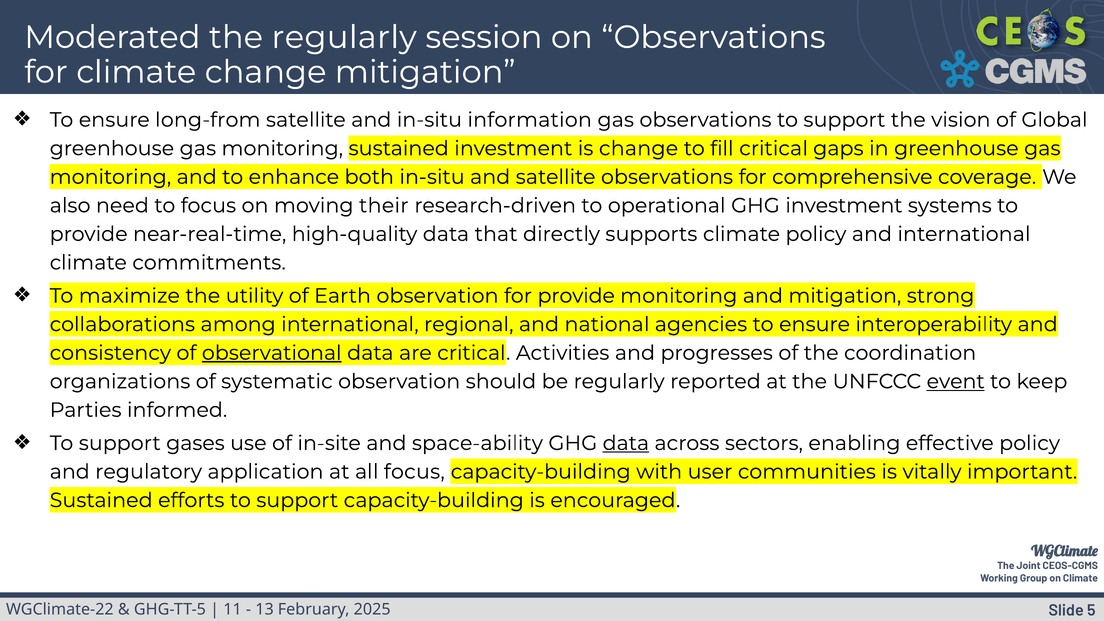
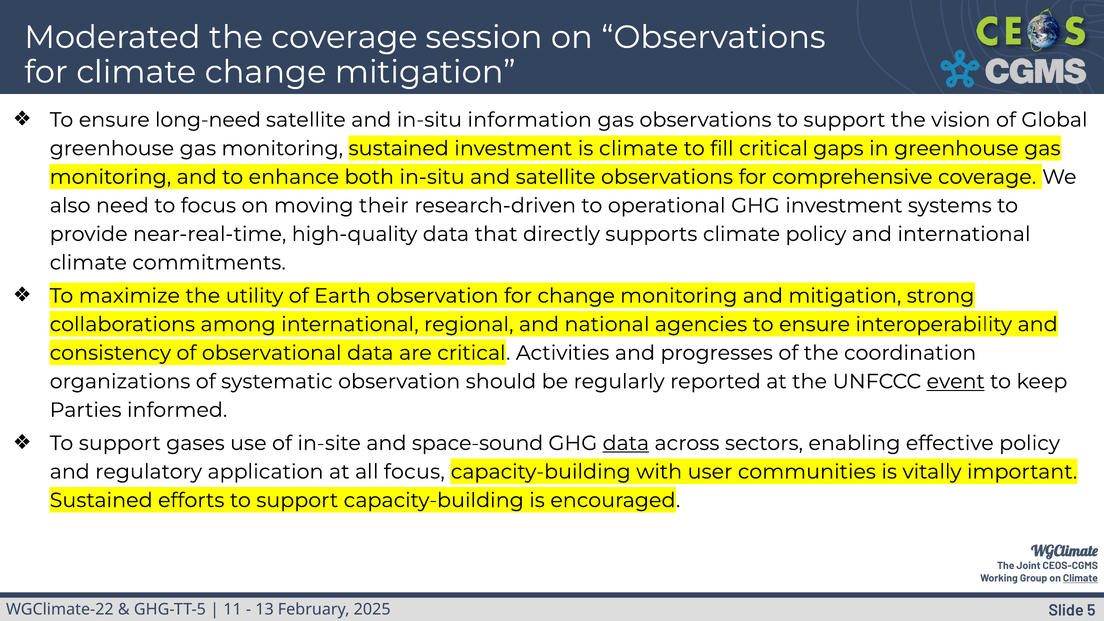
the regularly: regularly -> coverage
long-from: long-from -> long-need
is change: change -> climate
for provide: provide -> change
observational underline: present -> none
space-ability: space-ability -> space-sound
Climate at (1080, 578) underline: none -> present
